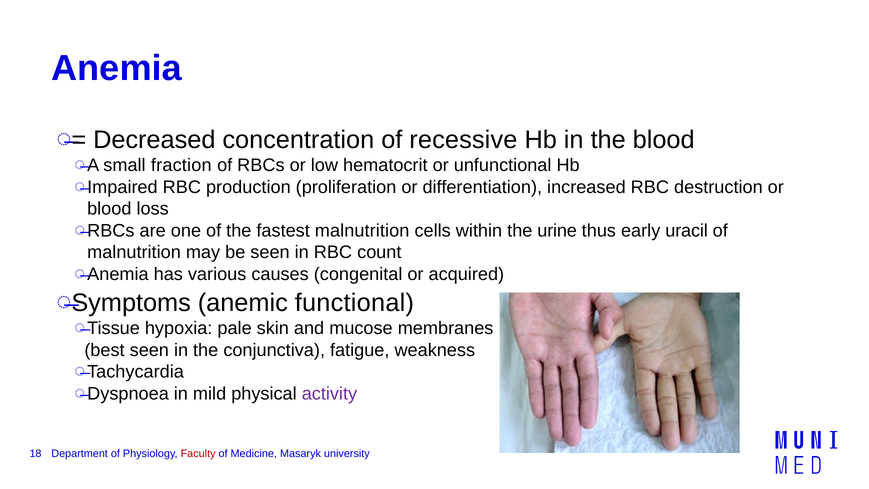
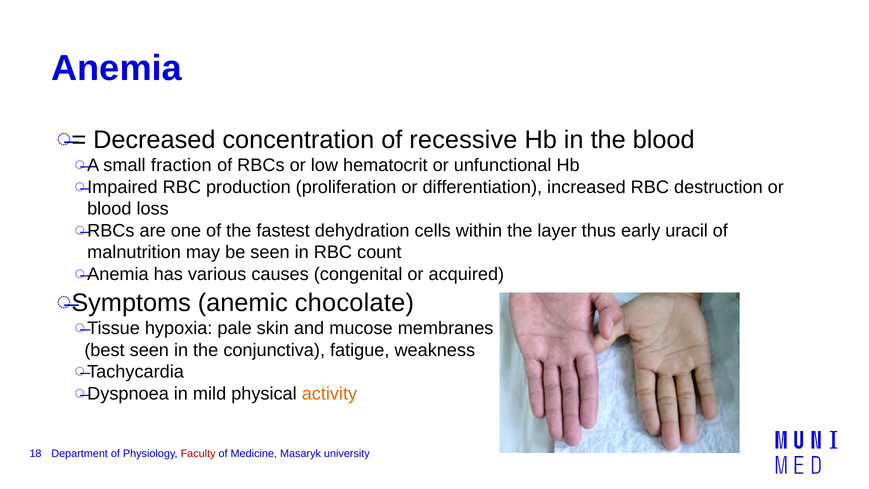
fastest malnutrition: malnutrition -> dehydration
urine: urine -> layer
functional: functional -> chocolate
activity colour: purple -> orange
